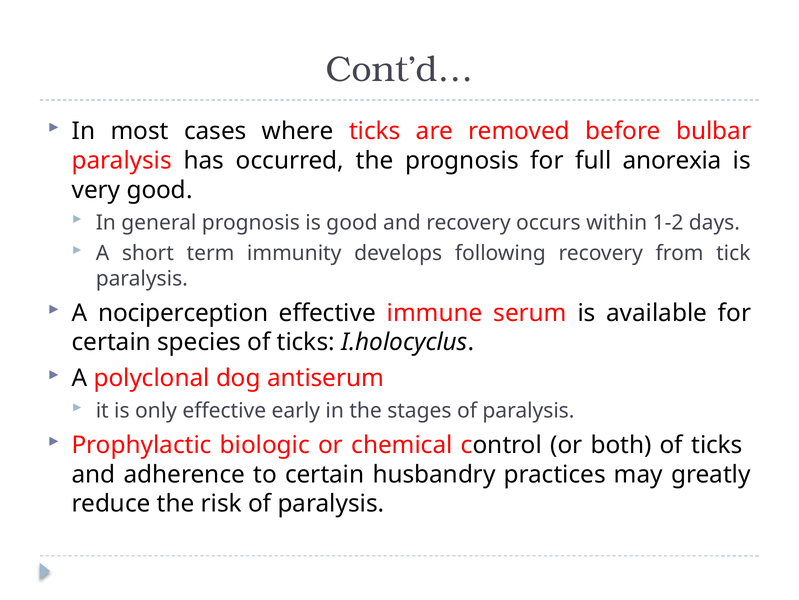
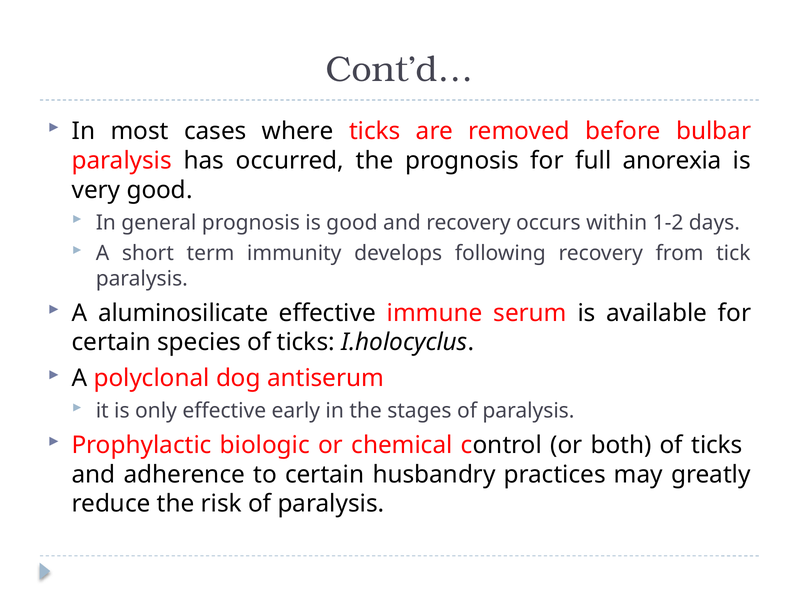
nociperception: nociperception -> aluminosilicate
